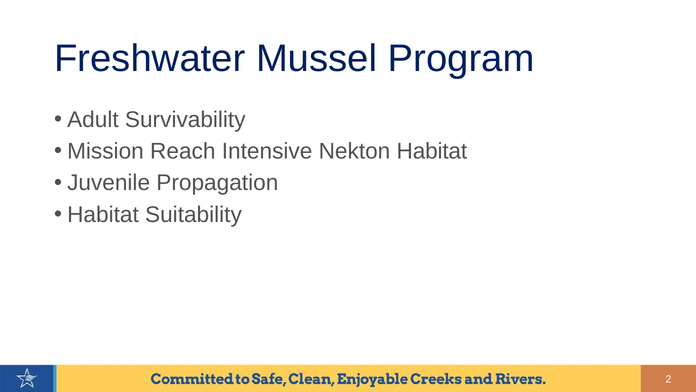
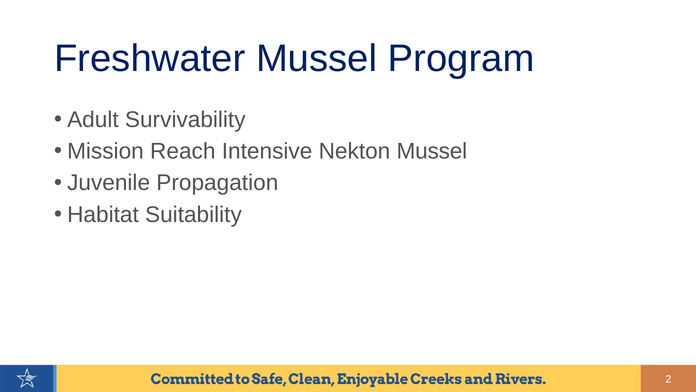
Nekton Habitat: Habitat -> Mussel
